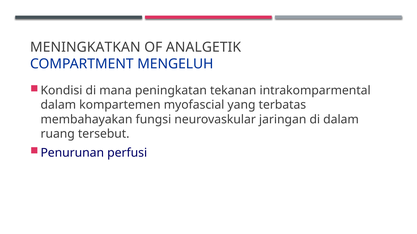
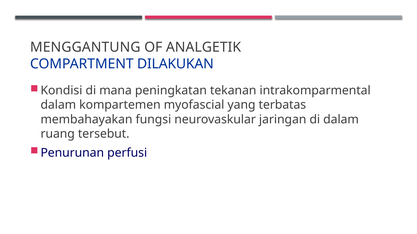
MENINGKATKAN: MENINGKATKAN -> MENGGANTUNG
MENGELUH: MENGELUH -> DILAKUKAN
